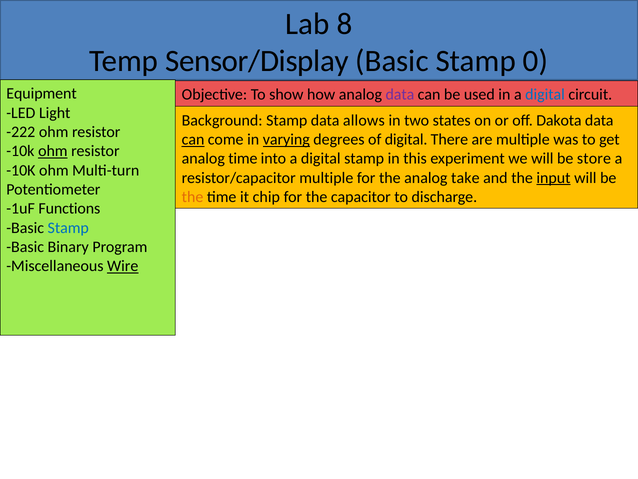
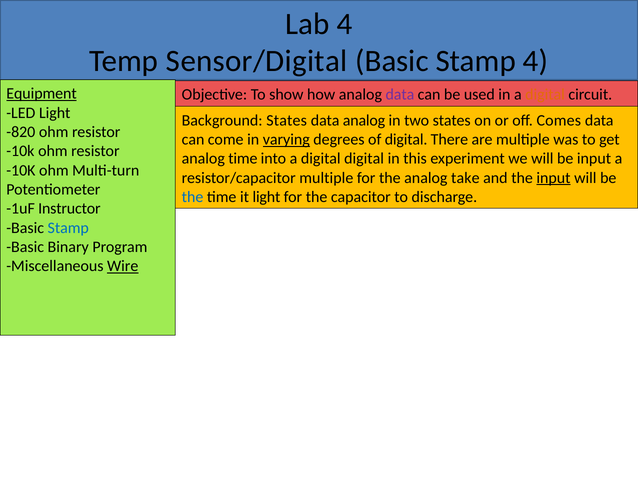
Lab 8: 8 -> 4
Sensor/Display: Sensor/Display -> Sensor/Digital
Stamp 0: 0 -> 4
Equipment underline: none -> present
digital at (545, 94) colour: blue -> orange
Background Stamp: Stamp -> States
data allows: allows -> analog
Dakota: Dakota -> Comes
-222: -222 -> -820
can at (193, 139) underline: present -> none
ohm at (53, 151) underline: present -> none
digital stamp: stamp -> digital
be store: store -> input
the at (193, 197) colour: orange -> blue
it chip: chip -> light
Functions: Functions -> Instructor
